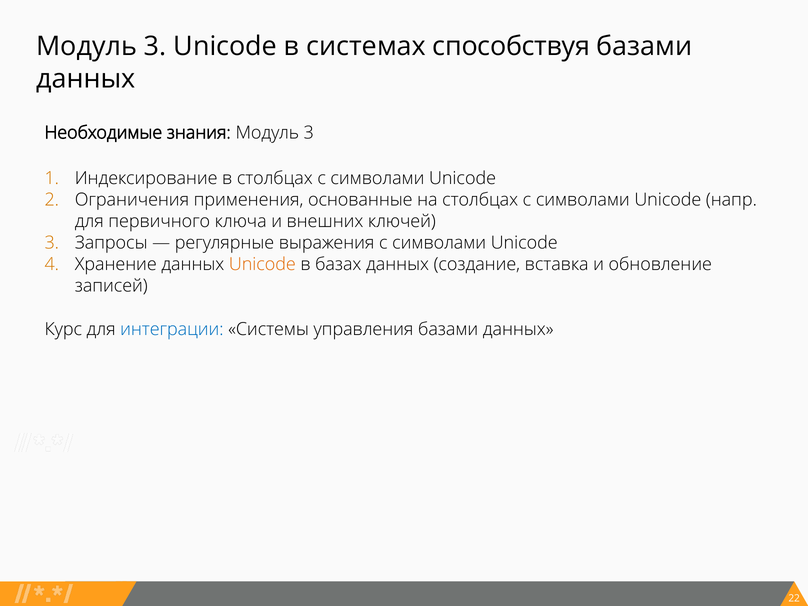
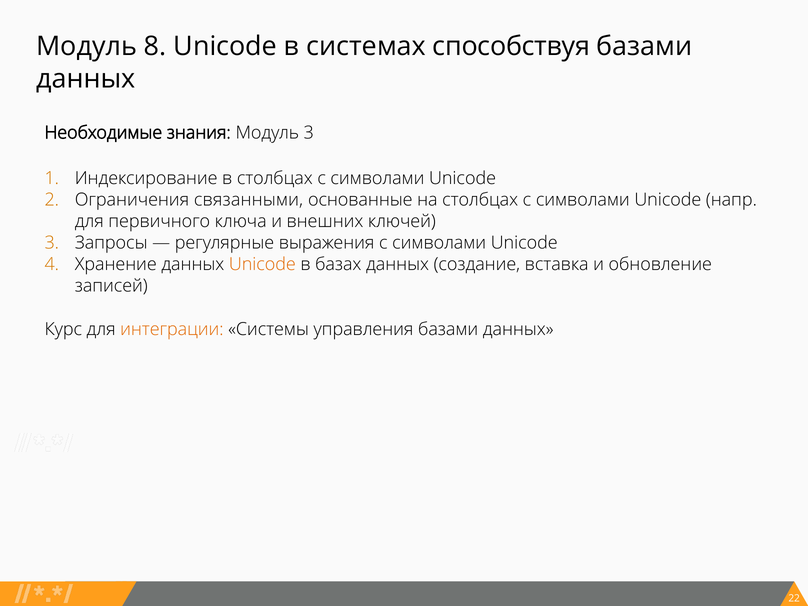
3 at (155, 46): 3 -> 8
применения: применения -> связанными
интеграции colour: blue -> orange
